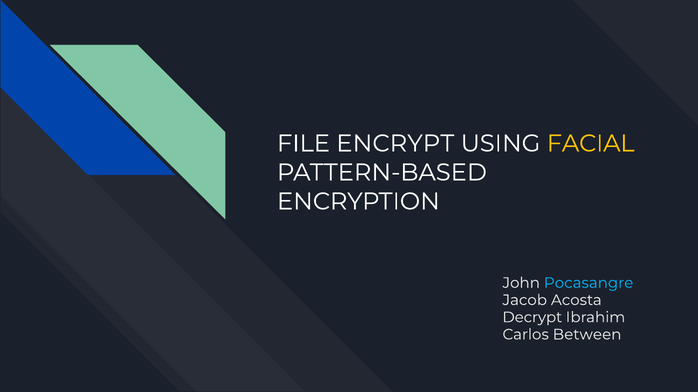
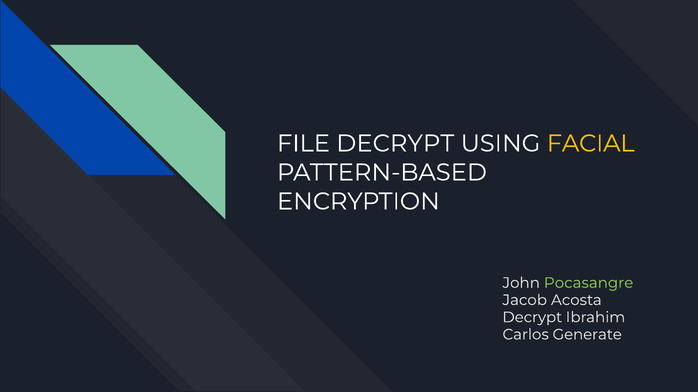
FILE ENCRYPT: ENCRYPT -> DECRYPT
Pocasangre colour: light blue -> light green
Between: Between -> Generate
